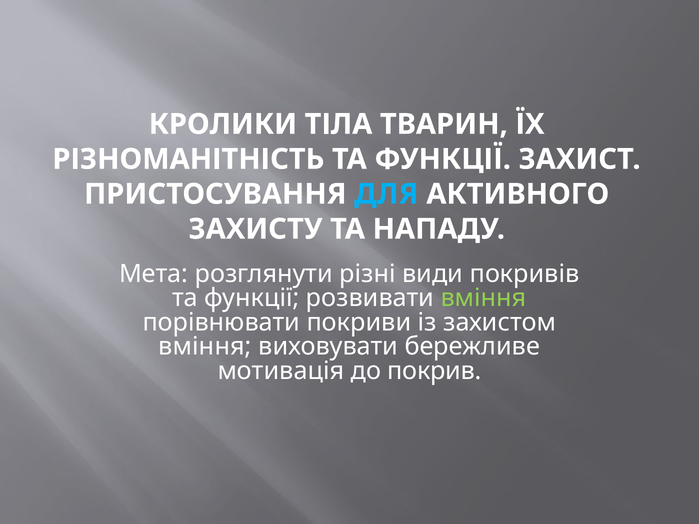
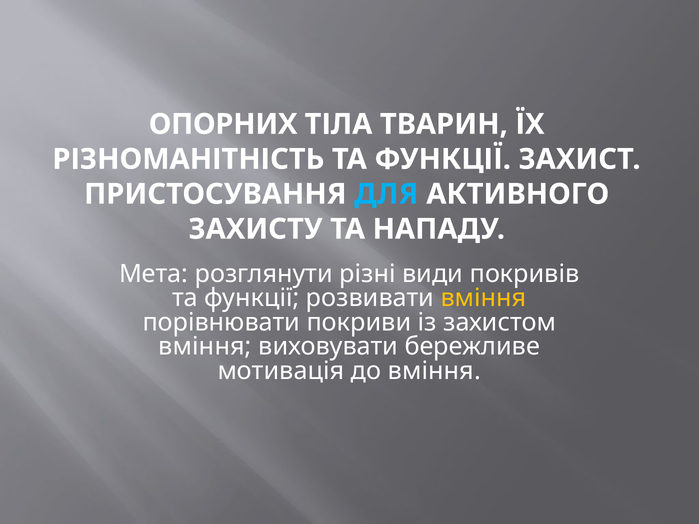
КРОЛИКИ: КРОЛИКИ -> ОПОРНИХ
вміння at (483, 298) colour: light green -> yellow
до покрив: покрив -> вміння
